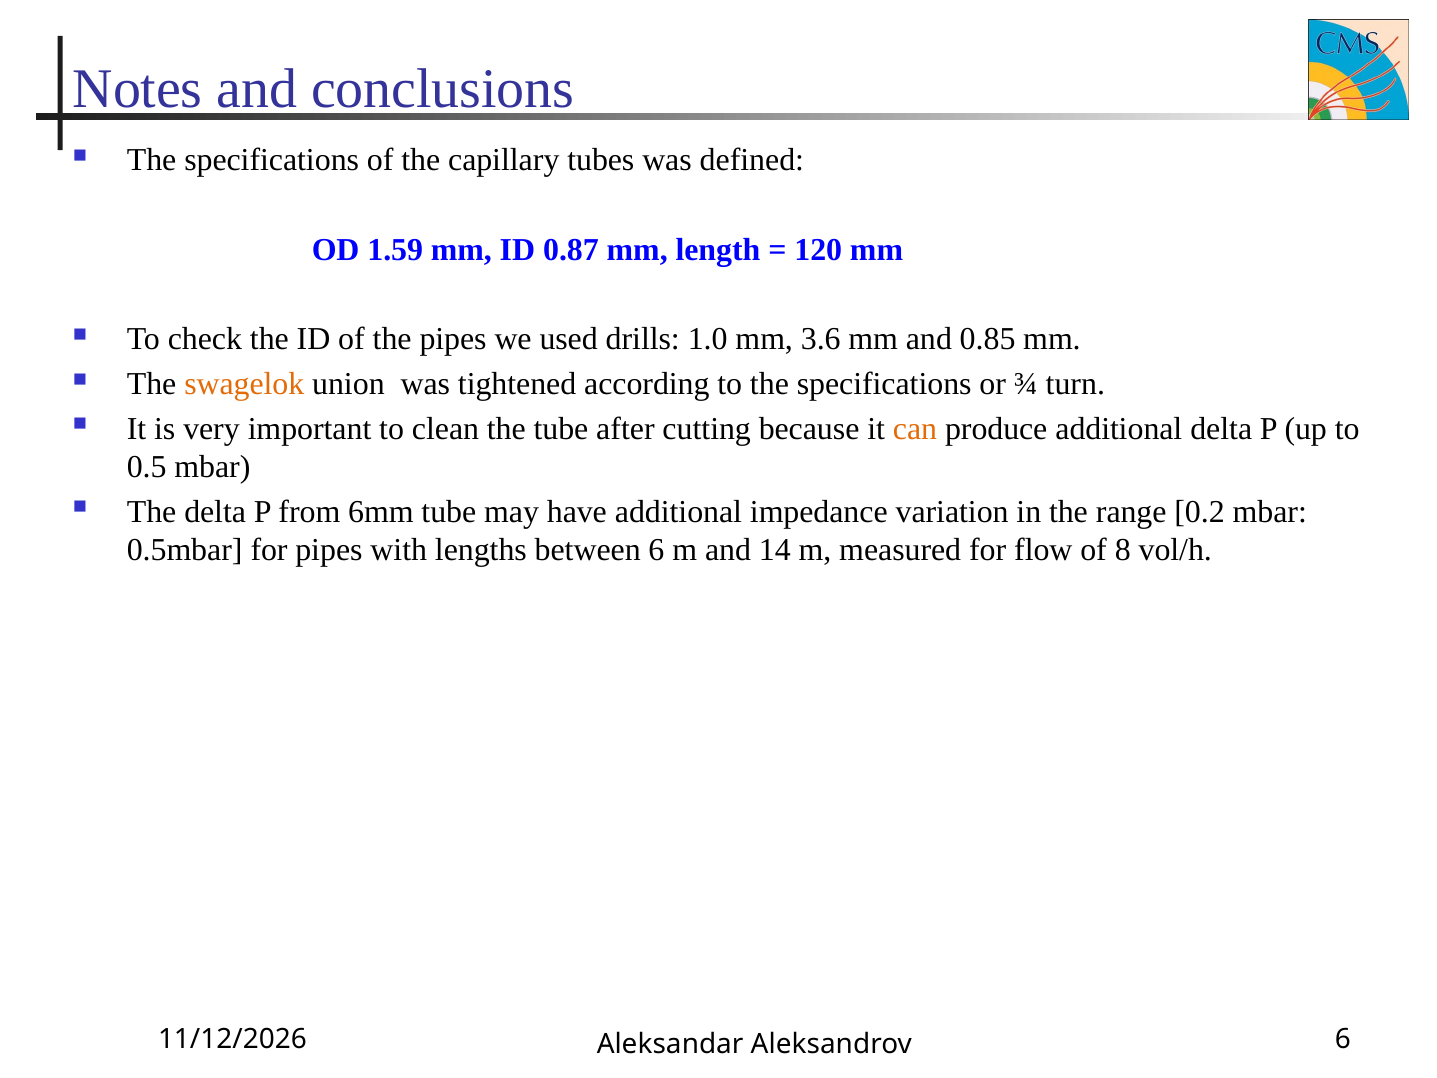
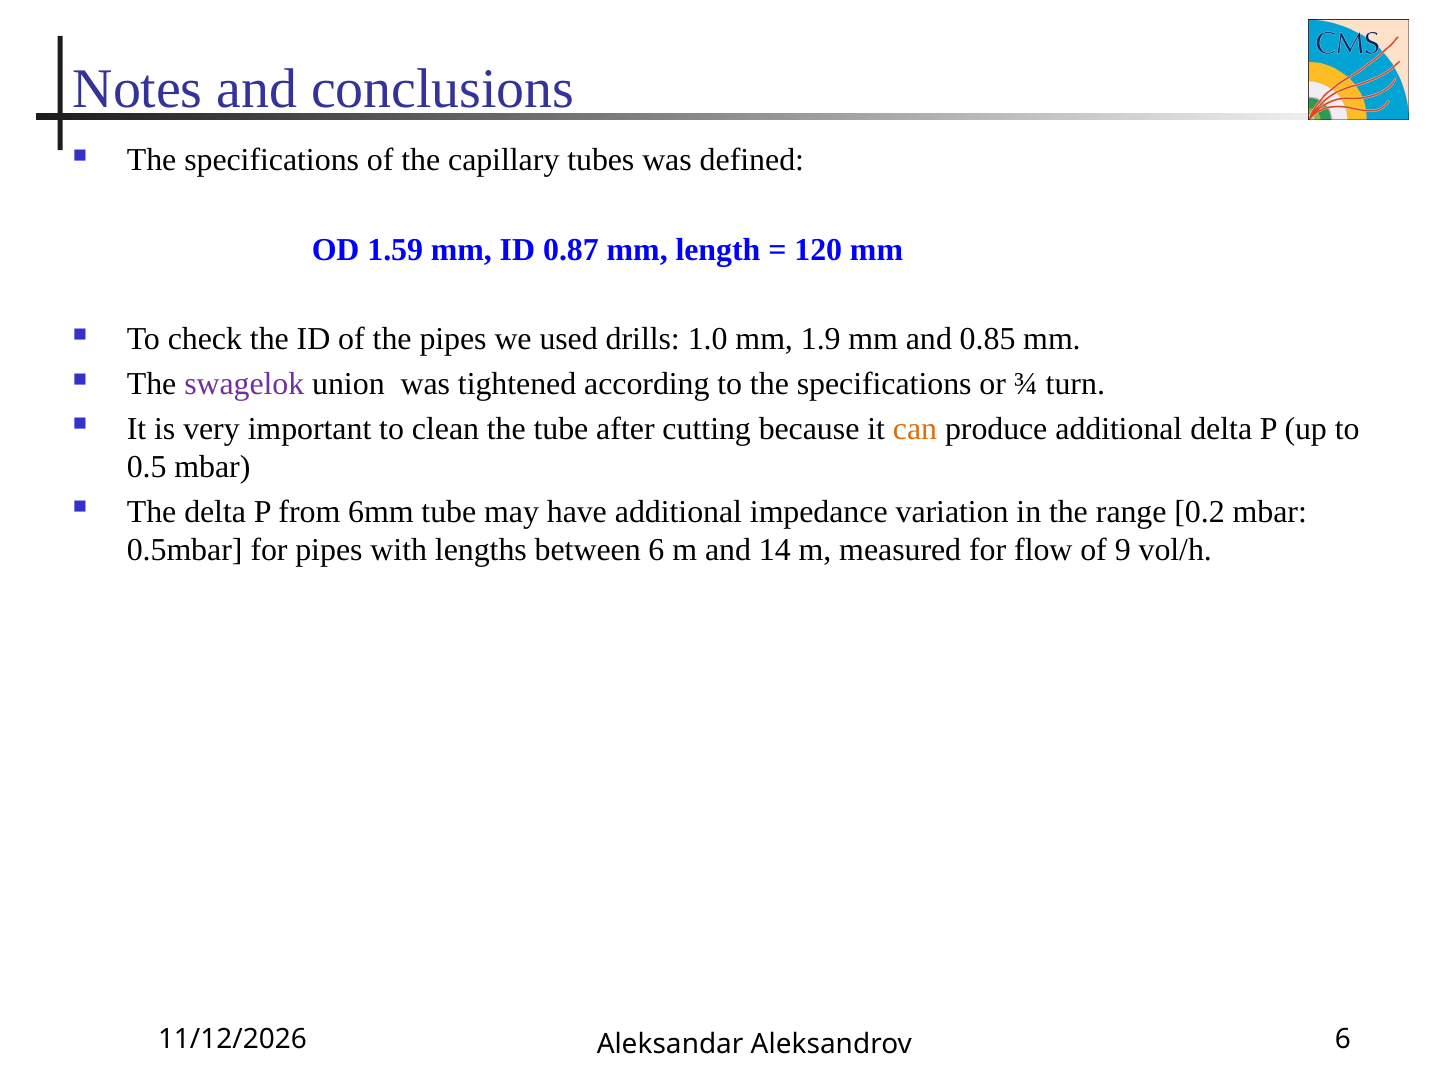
3.6: 3.6 -> 1.9
swagelok colour: orange -> purple
8: 8 -> 9
